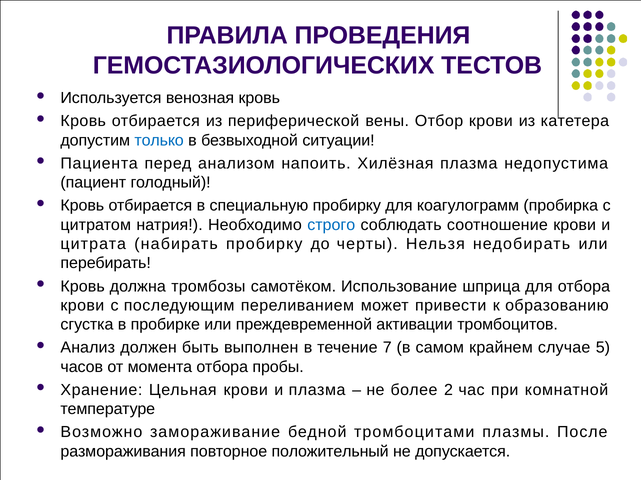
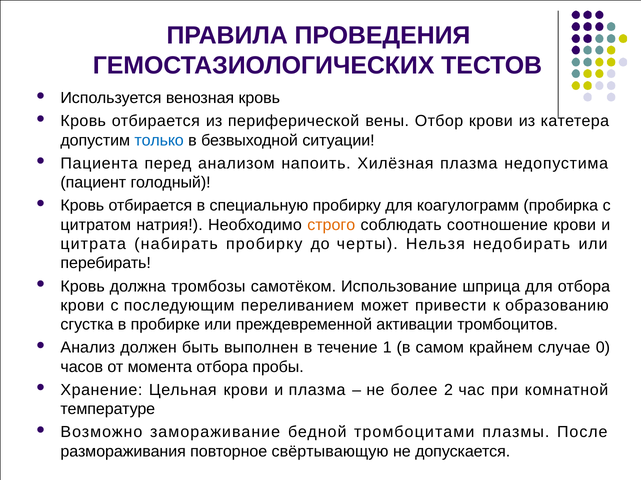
строго colour: blue -> orange
7: 7 -> 1
5: 5 -> 0
положительный: положительный -> свёртывающую
